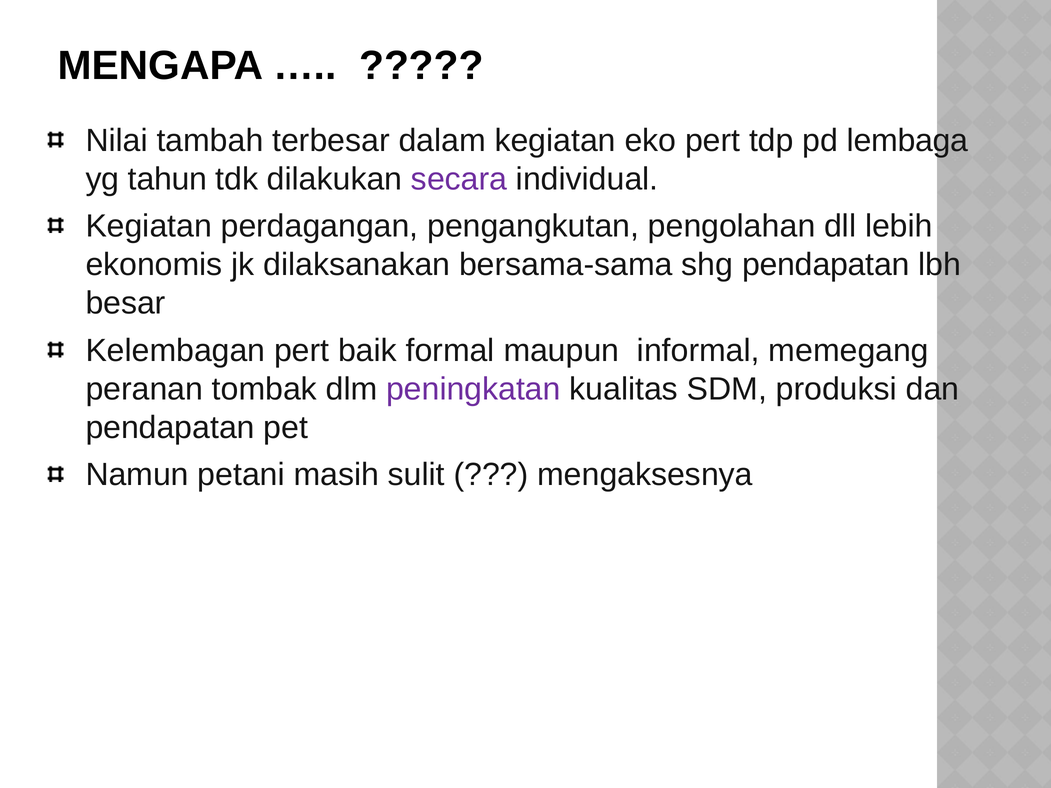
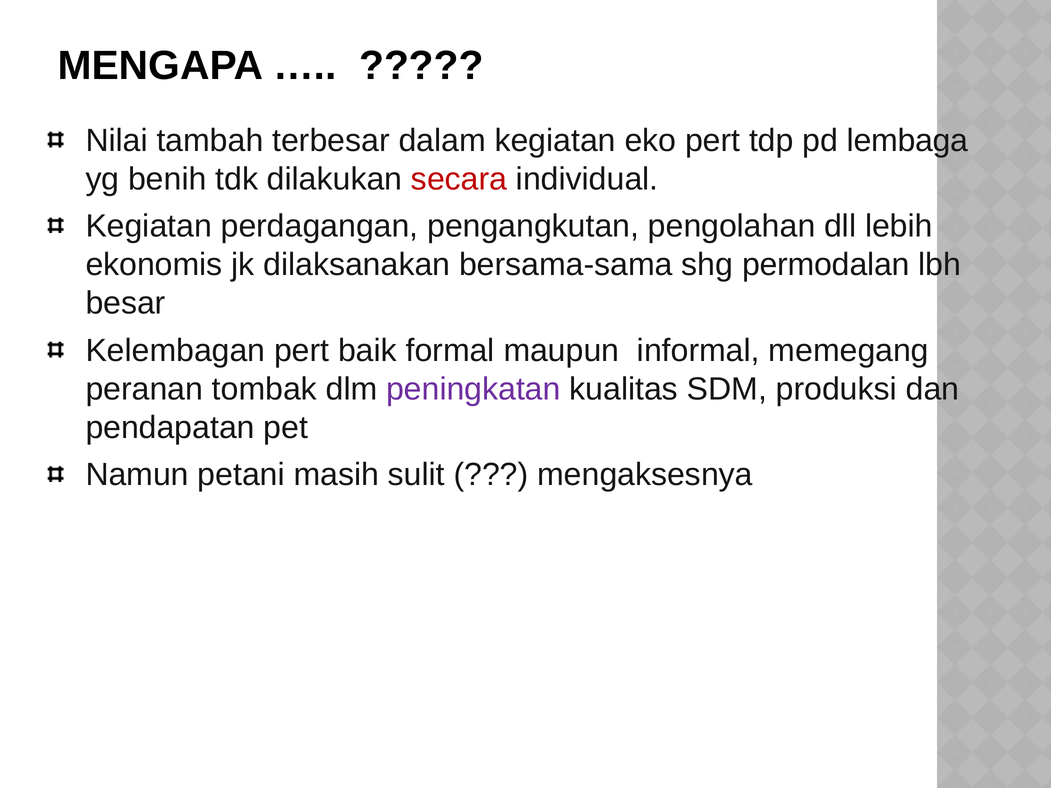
tahun: tahun -> benih
secara colour: purple -> red
shg pendapatan: pendapatan -> permodalan
